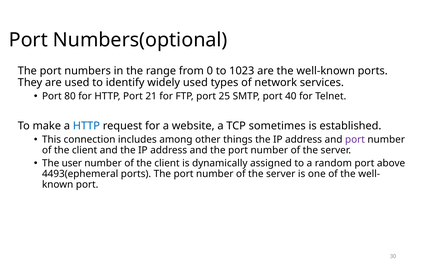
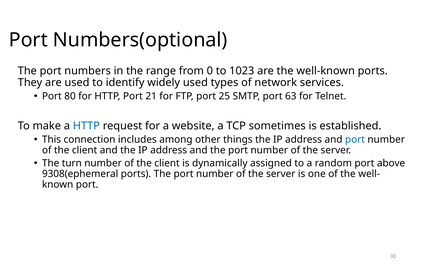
40: 40 -> 63
port at (355, 139) colour: purple -> blue
user: user -> turn
4493(ephemeral: 4493(ephemeral -> 9308(ephemeral
